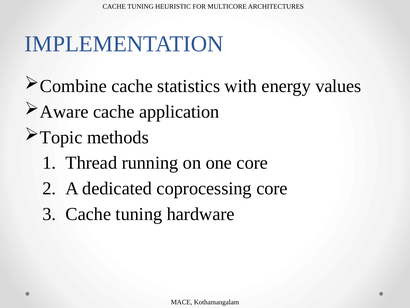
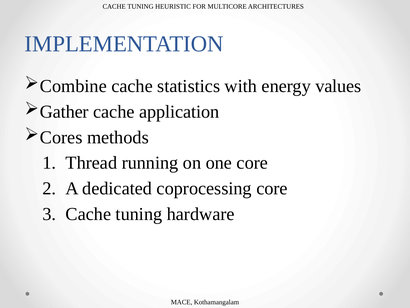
Aware: Aware -> Gather
Topic: Topic -> Cores
